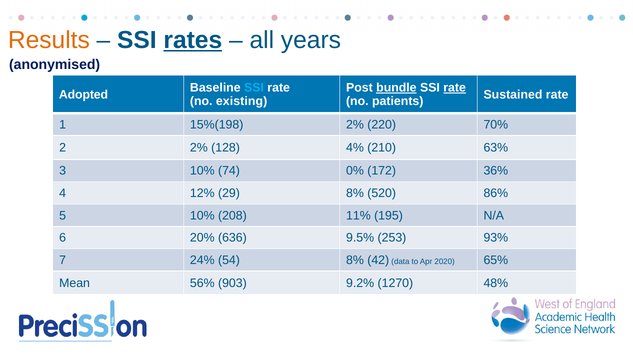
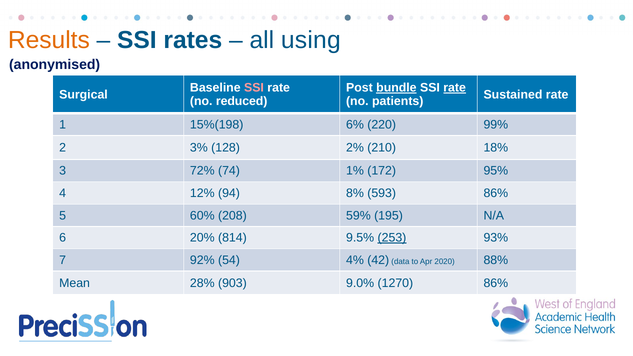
rates underline: present -> none
years: years -> using
SSI at (254, 88) colour: light blue -> pink
Adopted: Adopted -> Surgical
existing: existing -> reduced
15%(198 2%: 2% -> 6%
70%: 70% -> 99%
2 2%: 2% -> 3%
4%: 4% -> 2%
210 63%: 63% -> 18%
3 10%: 10% -> 72%
0%: 0% -> 1%
36%: 36% -> 95%
29: 29 -> 94
520: 520 -> 593
5 10%: 10% -> 60%
11%: 11% -> 59%
636: 636 -> 814
253 underline: none -> present
24%: 24% -> 92%
54 8%: 8% -> 4%
65%: 65% -> 88%
56%: 56% -> 28%
9.2%: 9.2% -> 9.0%
1270 48%: 48% -> 86%
